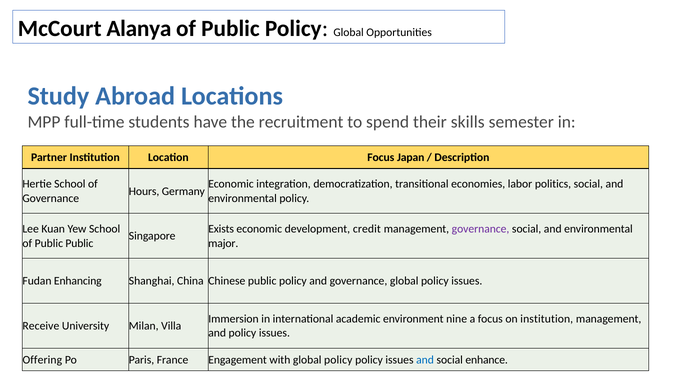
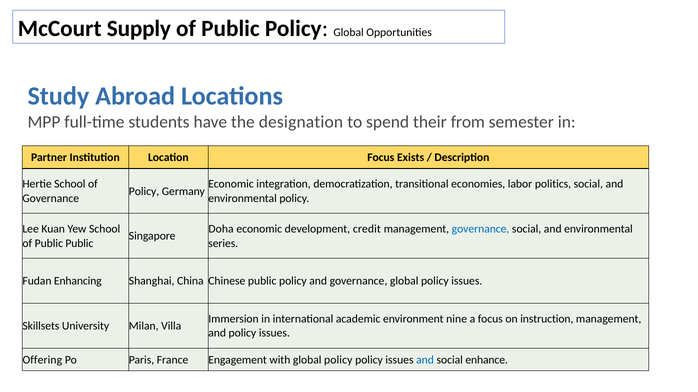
Alanya: Alanya -> Supply
recruitment: recruitment -> designation
skills: skills -> from
Japan: Japan -> Exists
Hours at (144, 191): Hours -> Policy
Exists: Exists -> Doha
governance at (481, 229) colour: purple -> blue
major: major -> series
on institution: institution -> instruction
Receive: Receive -> Skillsets
